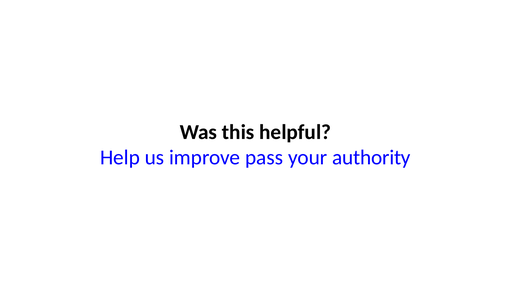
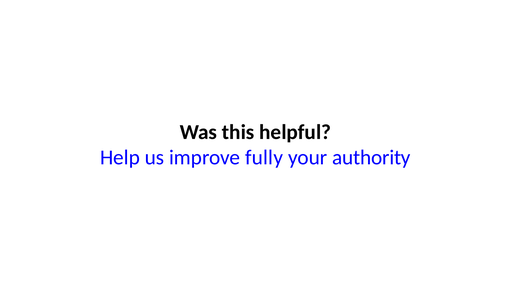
pass: pass -> fully
